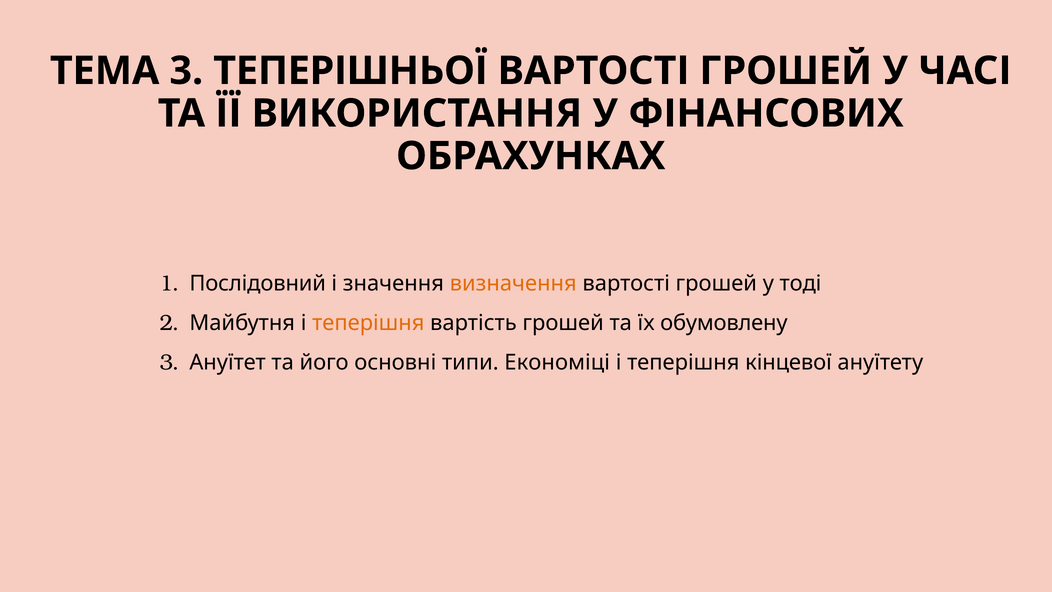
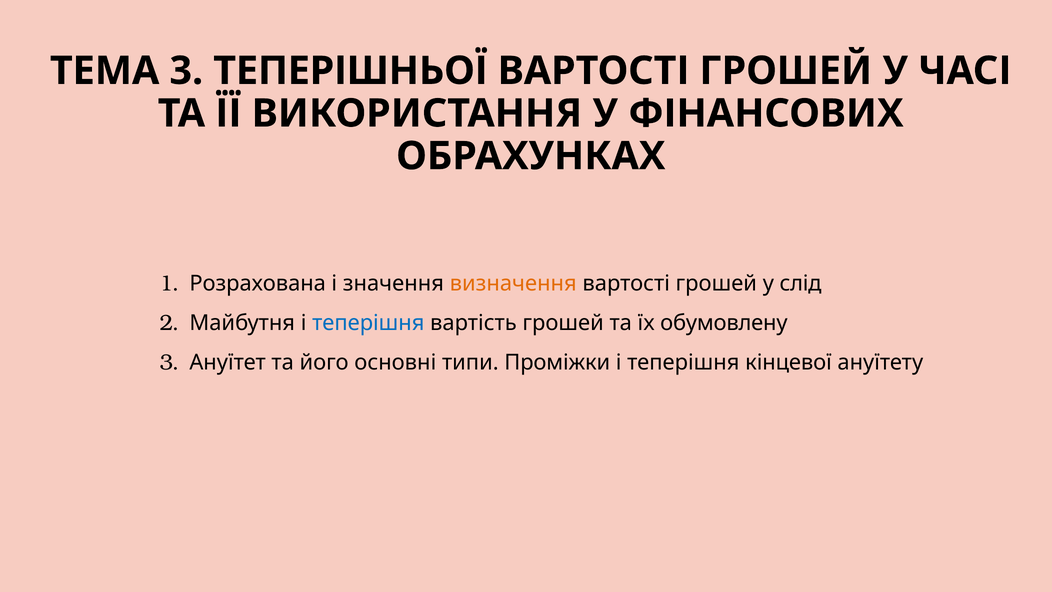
Послідовний: Послідовний -> Розрахована
тоді: тоді -> слід
теперішня at (368, 323) colour: orange -> blue
Економіці: Економіці -> Проміжки
